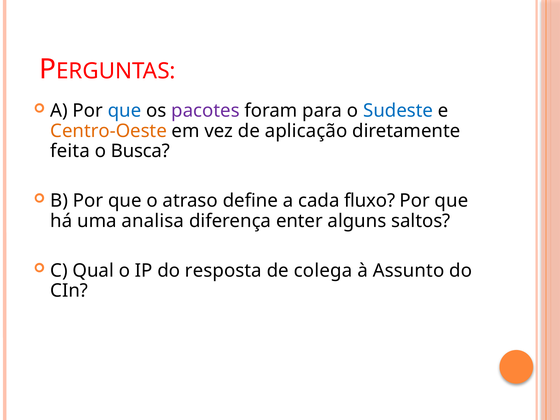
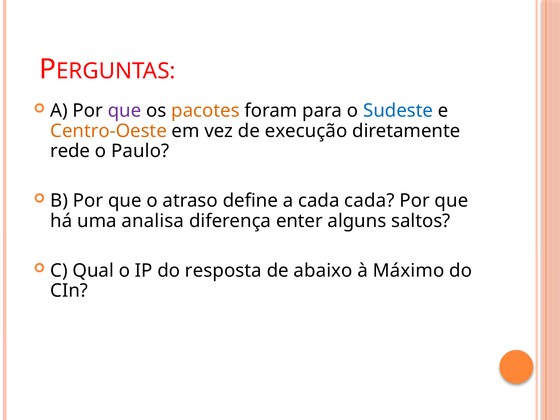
que at (125, 111) colour: blue -> purple
pacotes colour: purple -> orange
aplicação: aplicação -> execução
feita: feita -> rede
Busca: Busca -> Paulo
cada fluxo: fluxo -> cada
colega: colega -> abaixo
Assunto: Assunto -> Máximo
